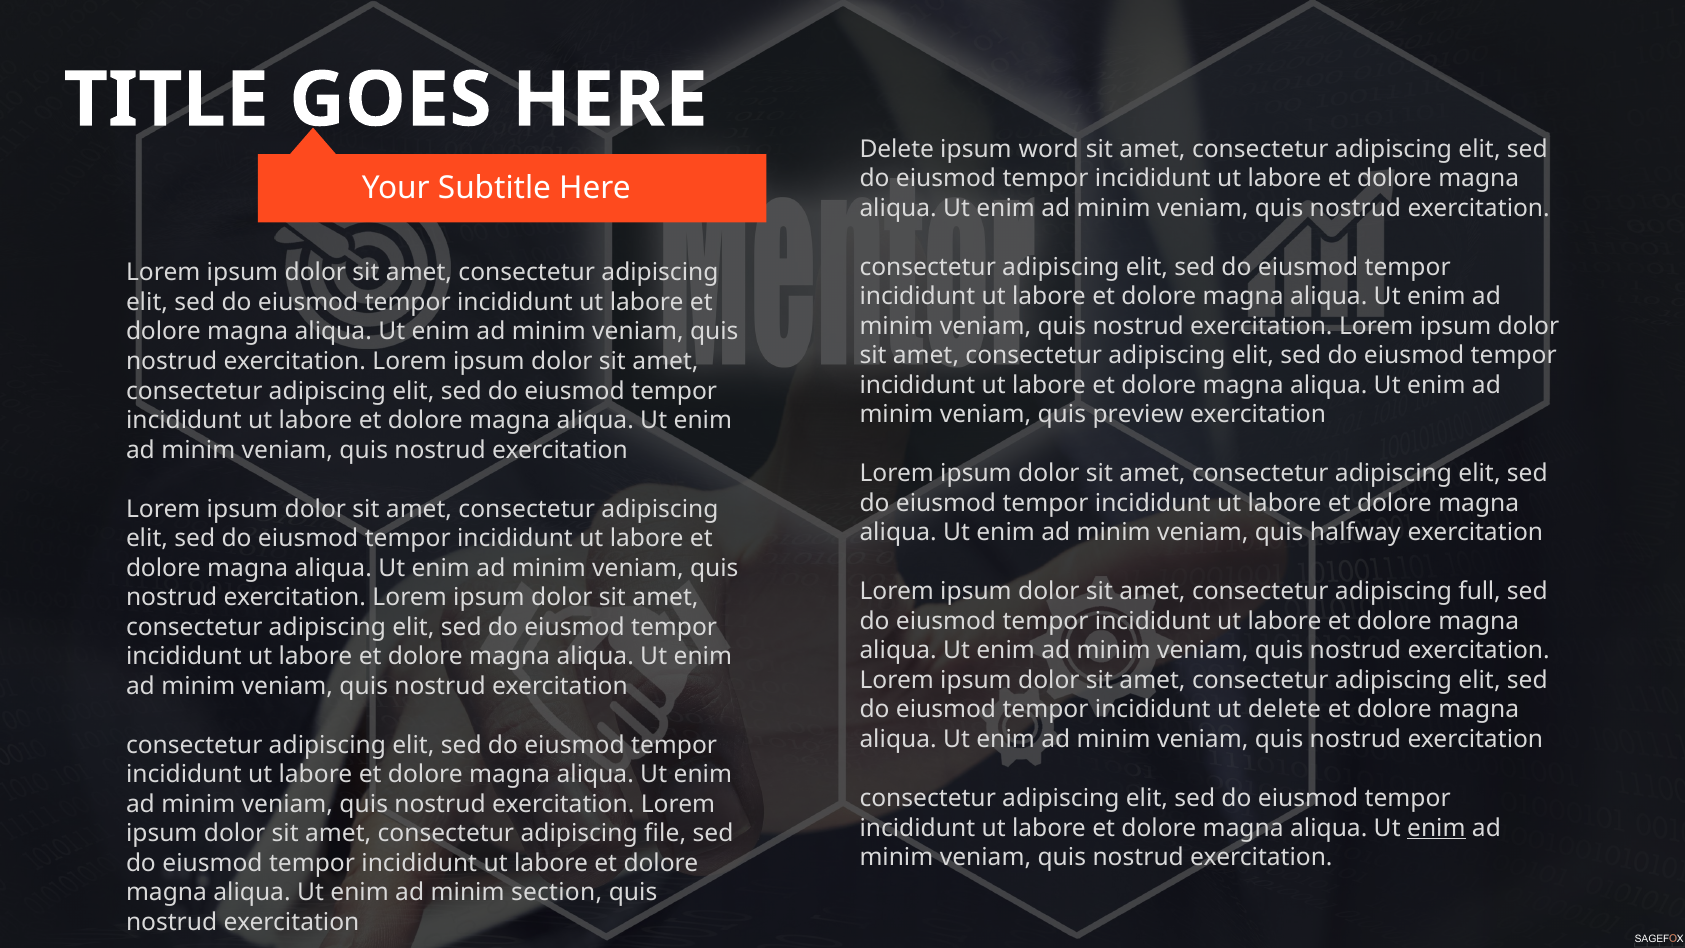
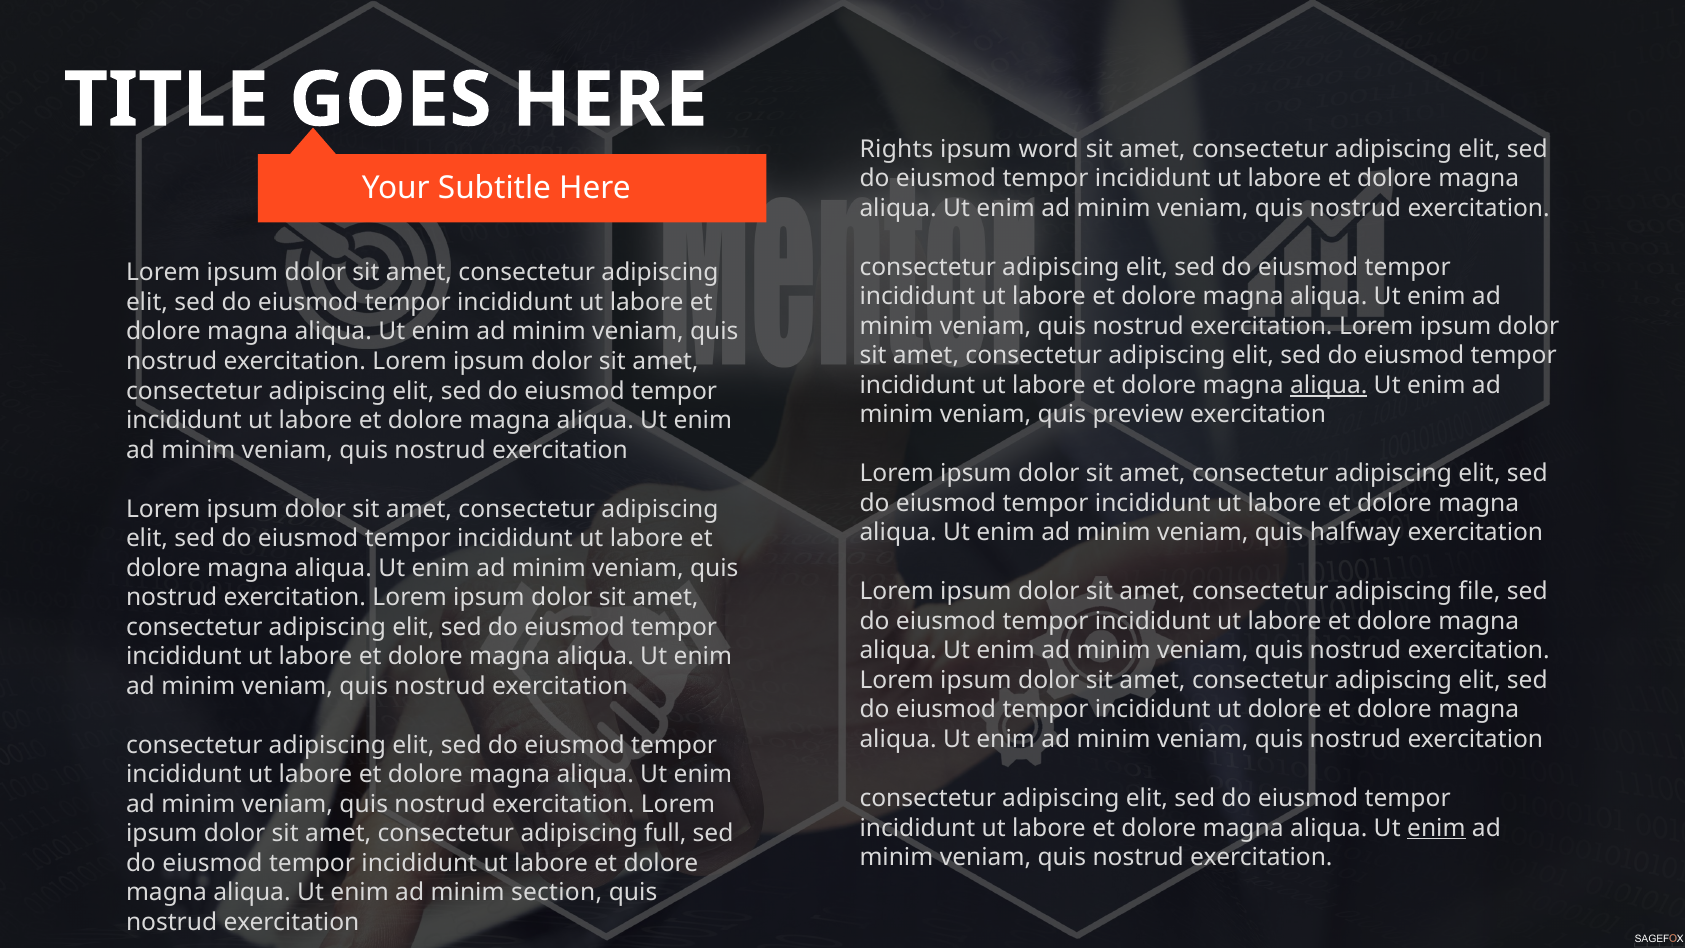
Delete at (897, 149): Delete -> Rights
aliqua at (1329, 385) underline: none -> present
full: full -> file
ut delete: delete -> dolore
file: file -> full
